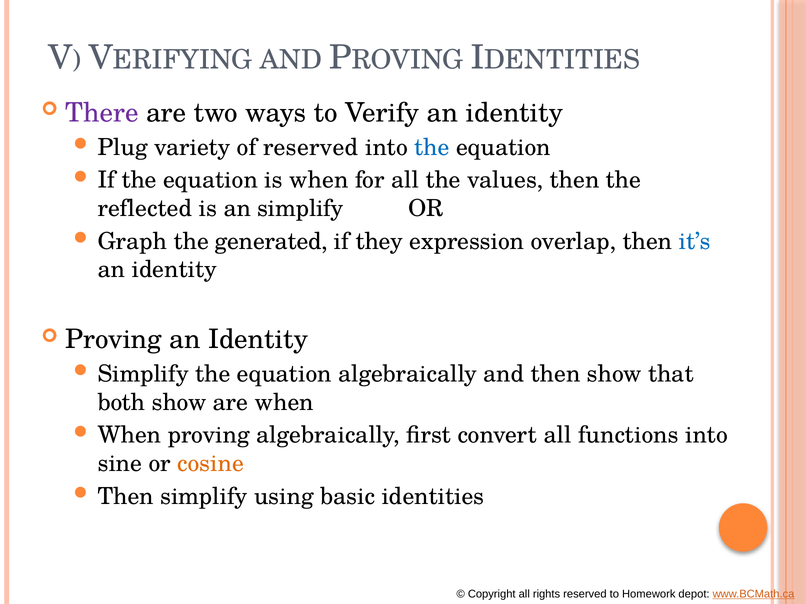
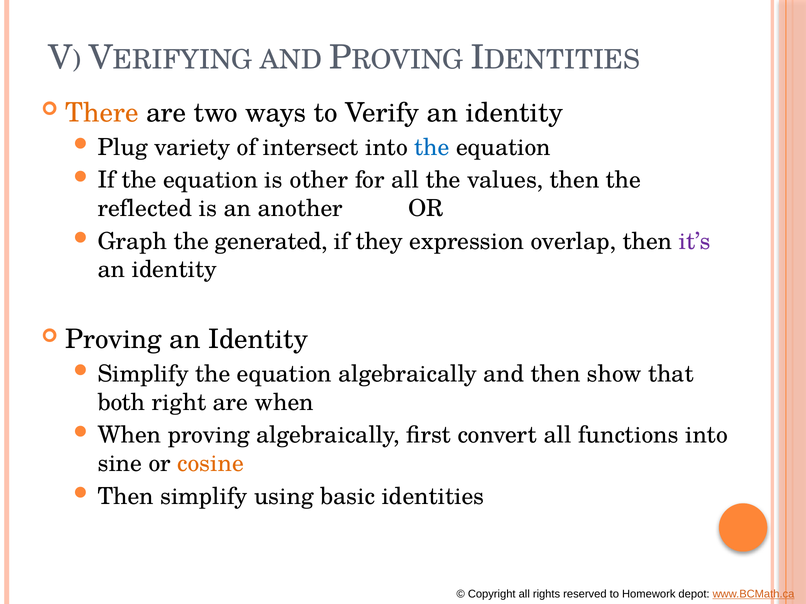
There colour: purple -> orange
of reserved: reserved -> intersect
is when: when -> other
an simplify: simplify -> another
it’s colour: blue -> purple
both show: show -> right
